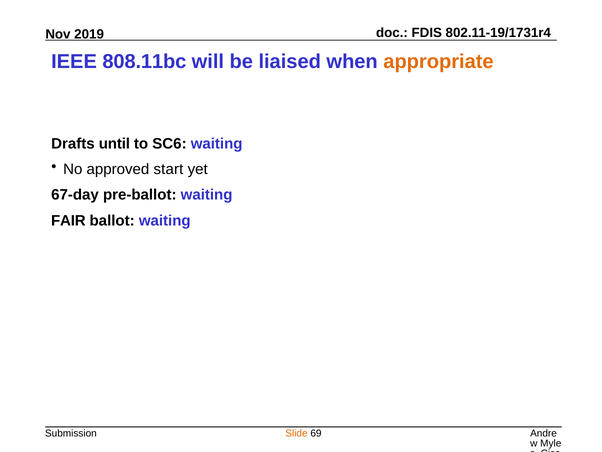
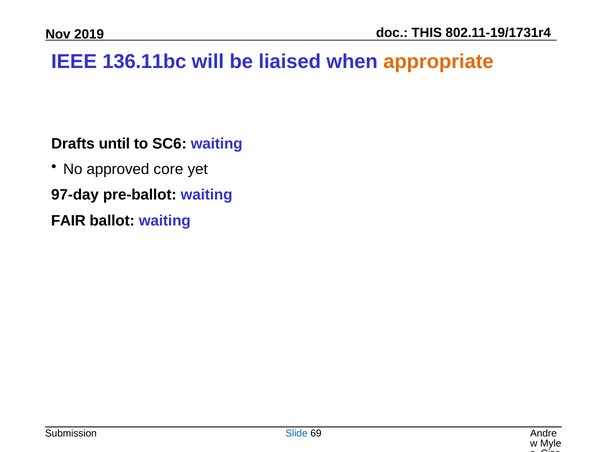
FDIS: FDIS -> THIS
808.11bc: 808.11bc -> 136.11bc
start: start -> core
67-day: 67-day -> 97-day
Slide colour: orange -> blue
